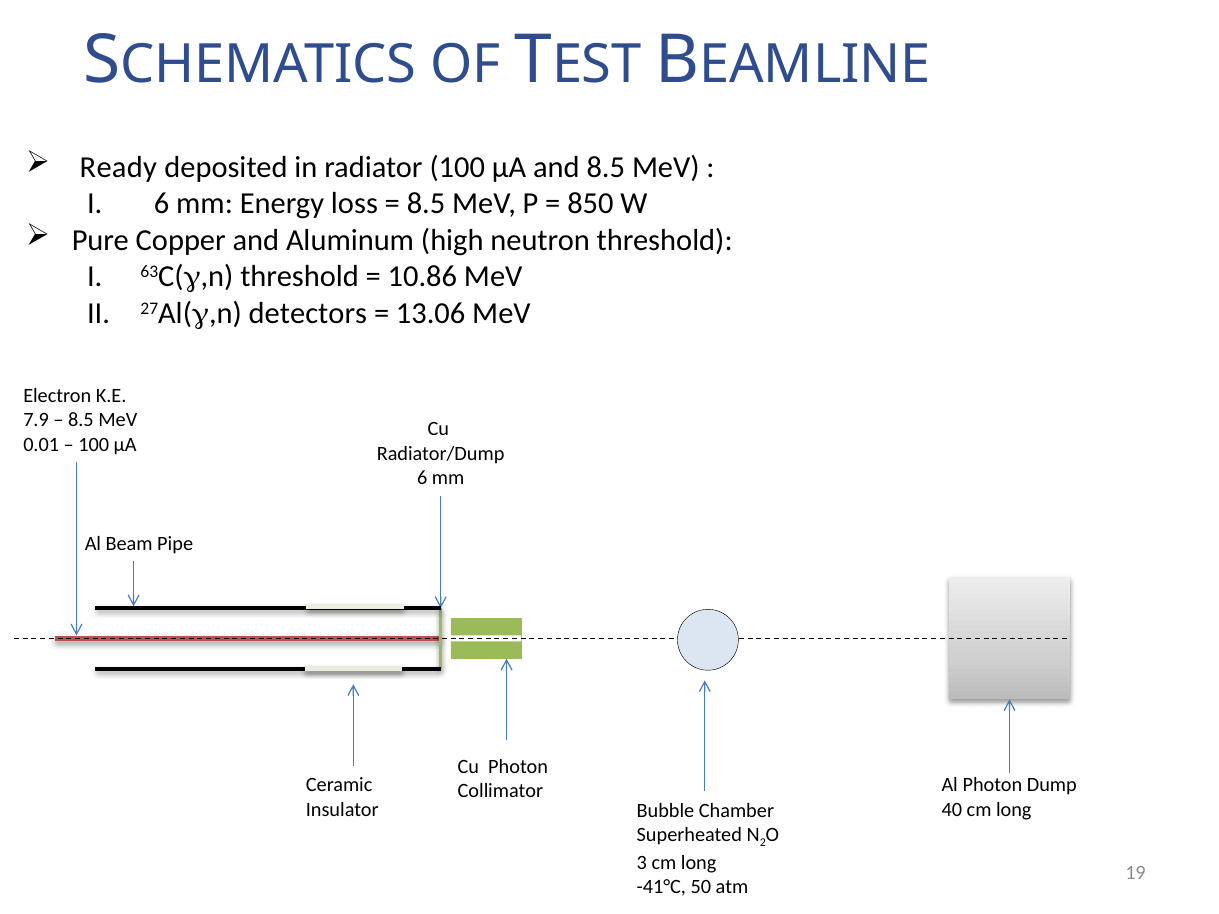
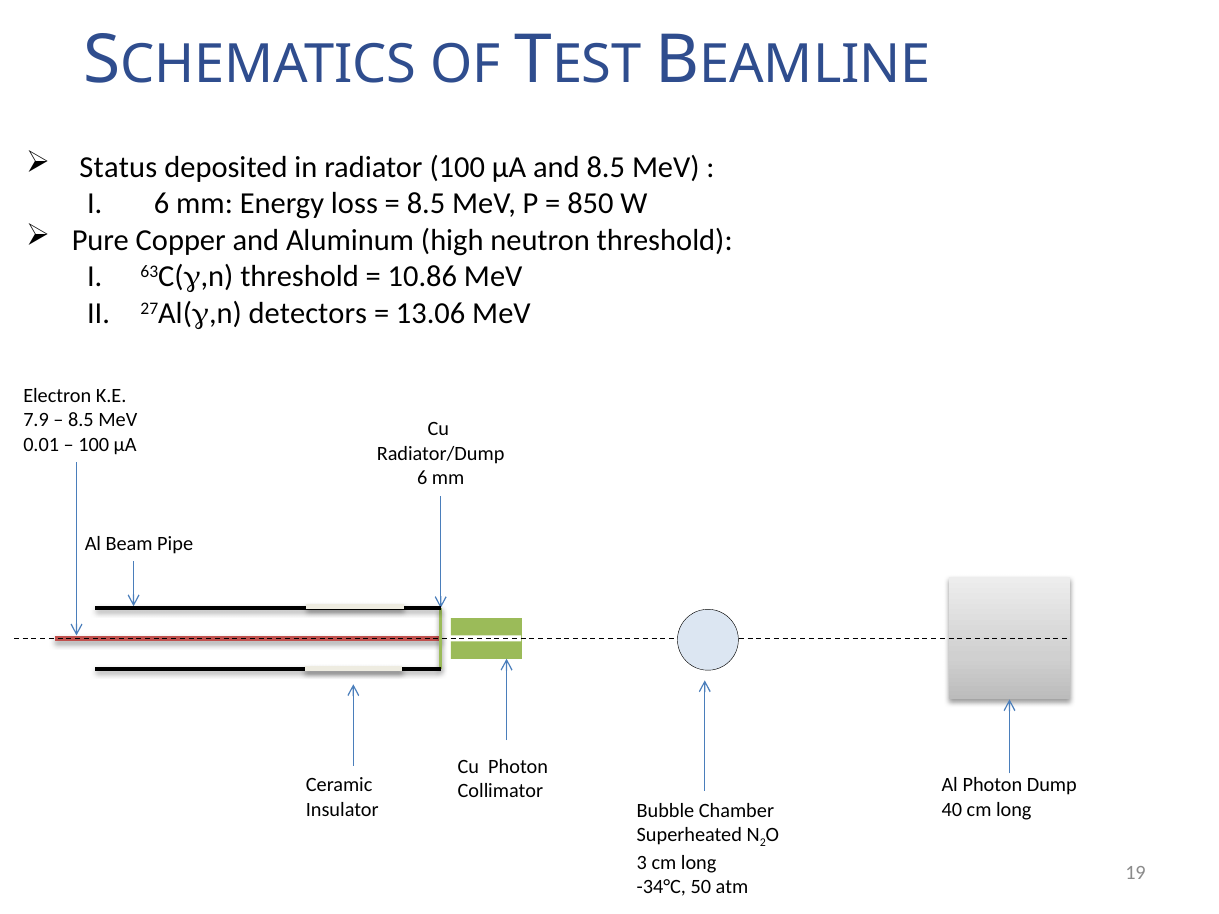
Ready: Ready -> Status
-41°C: -41°C -> -34°C
